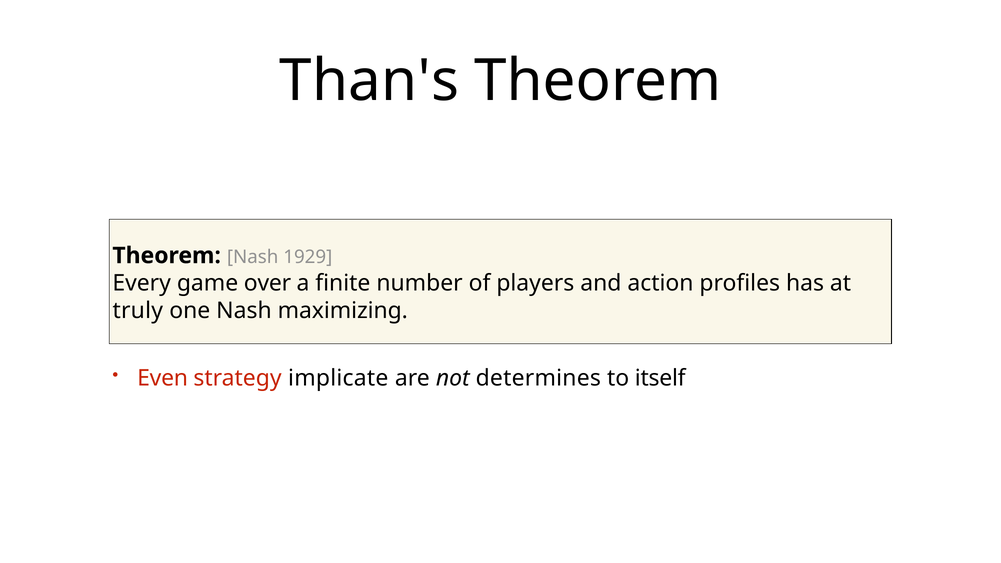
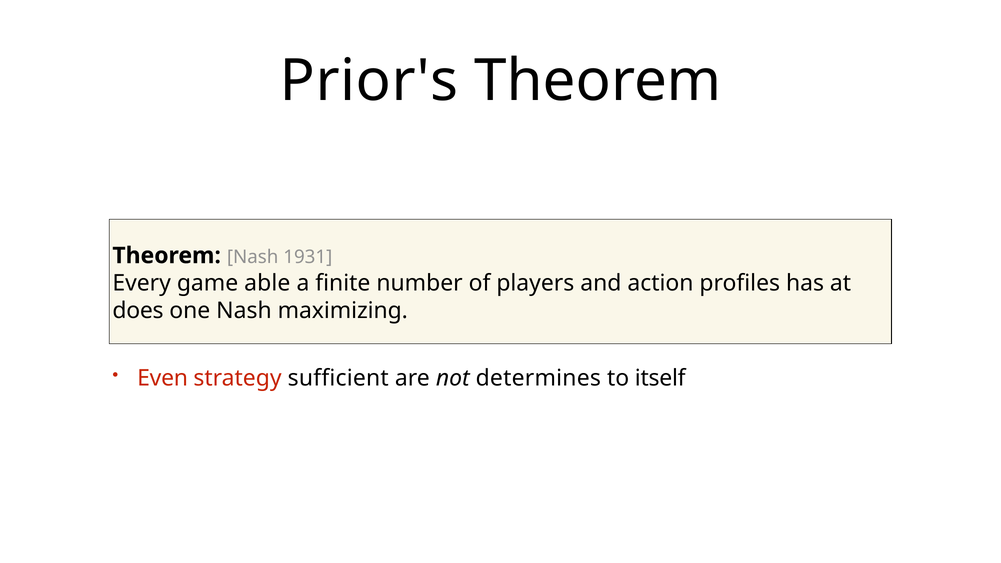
Than's: Than's -> Prior's
1929: 1929 -> 1931
over: over -> able
truly: truly -> does
implicate: implicate -> sufficient
